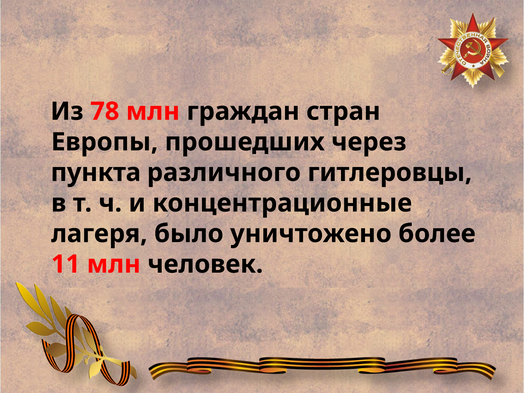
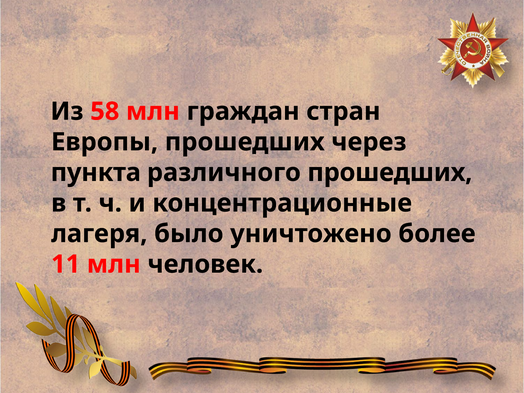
78: 78 -> 58
различного гитлеровцы: гитлеровцы -> прошедших
